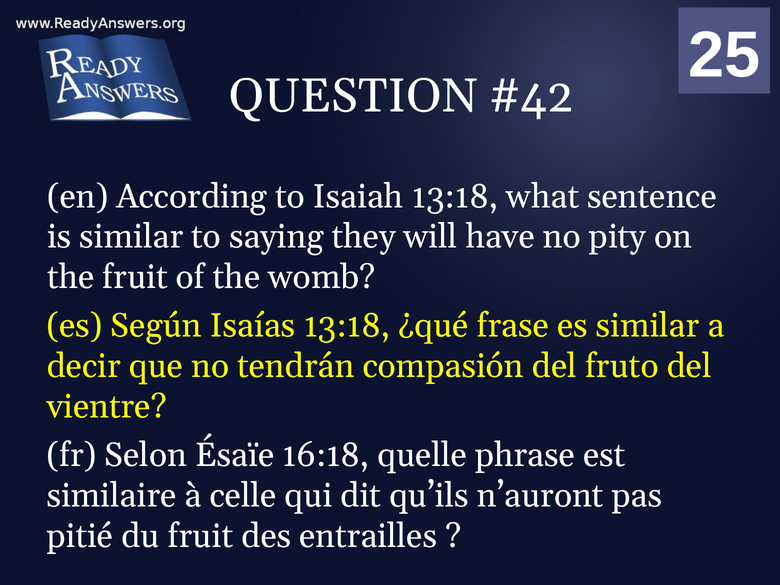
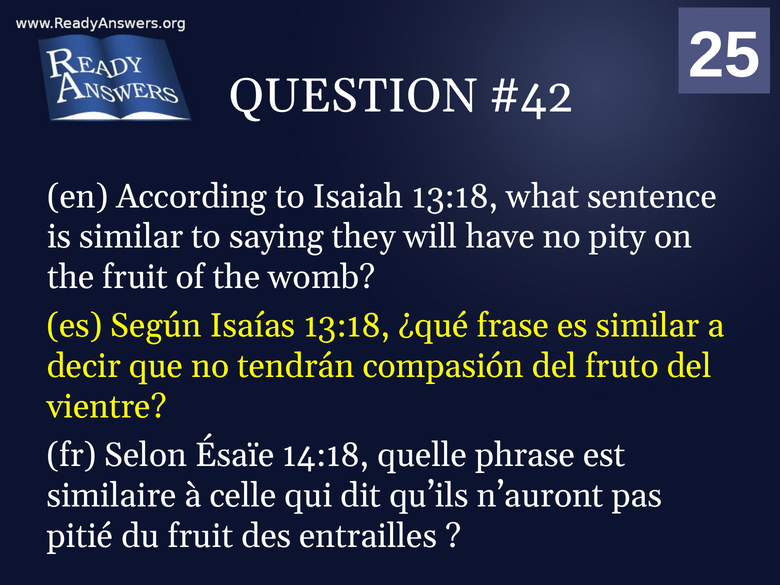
16:18: 16:18 -> 14:18
